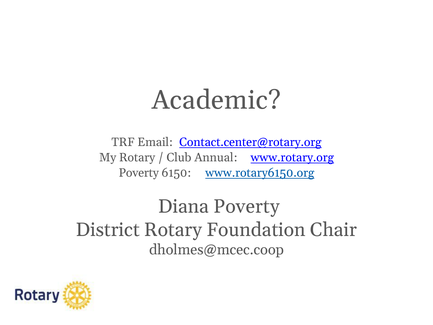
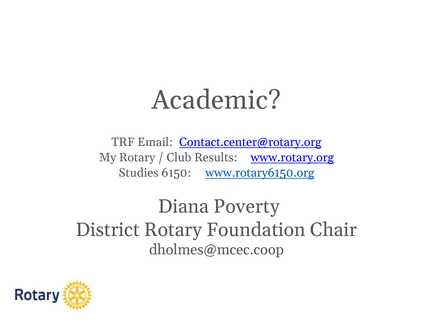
Annual: Annual -> Results
Poverty at (139, 173): Poverty -> Studies
